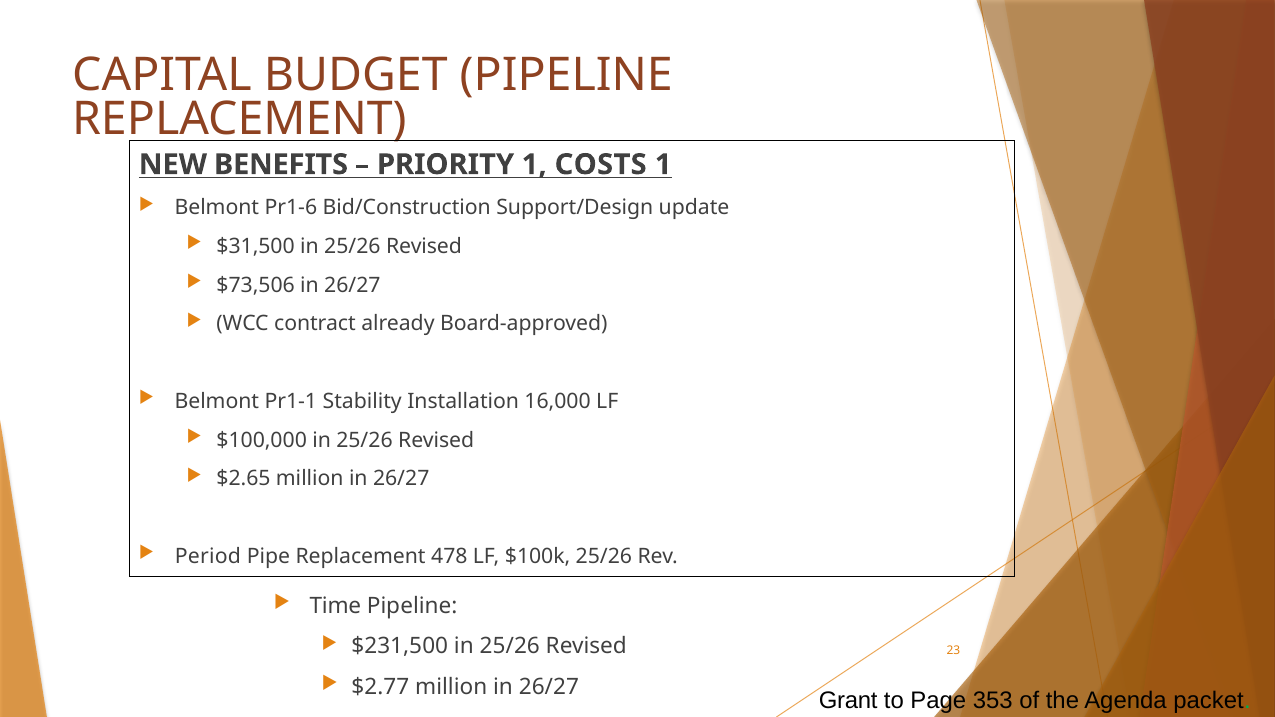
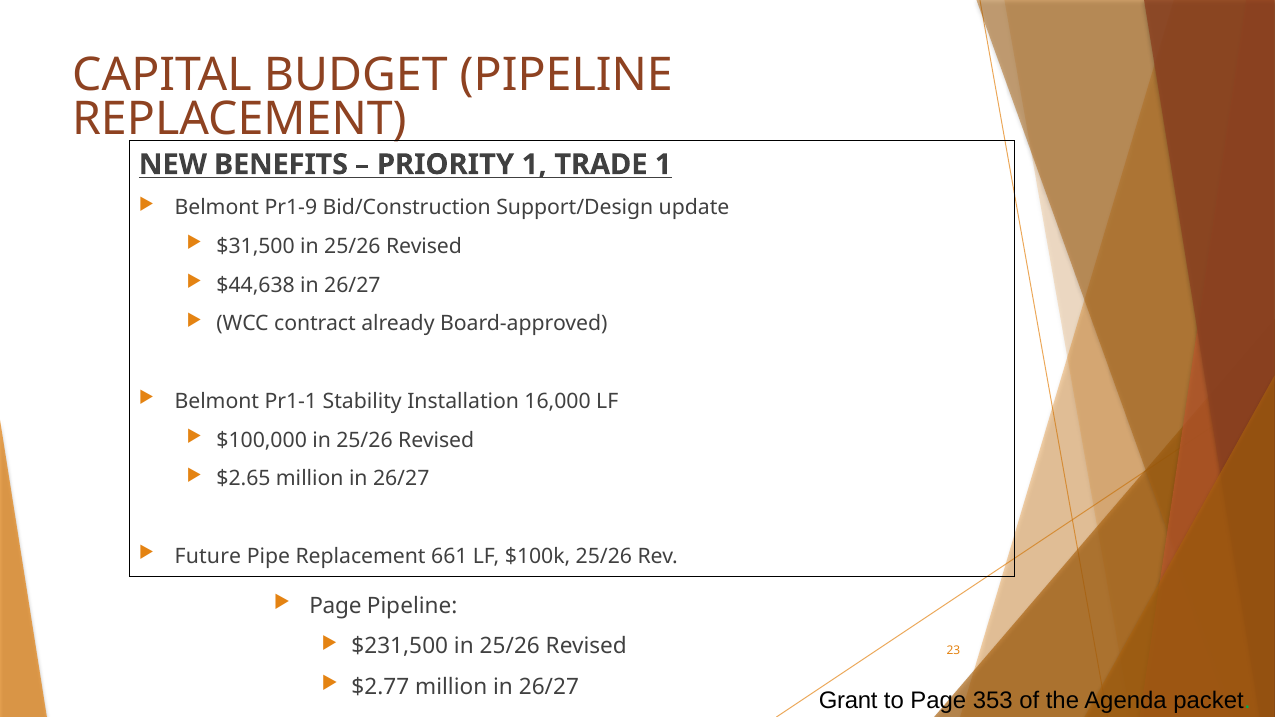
COSTS: COSTS -> TRADE
Pr1-6: Pr1-6 -> Pr1-9
$73,506: $73,506 -> $44,638
Period: Period -> Future
478: 478 -> 661
Time at (335, 606): Time -> Page
